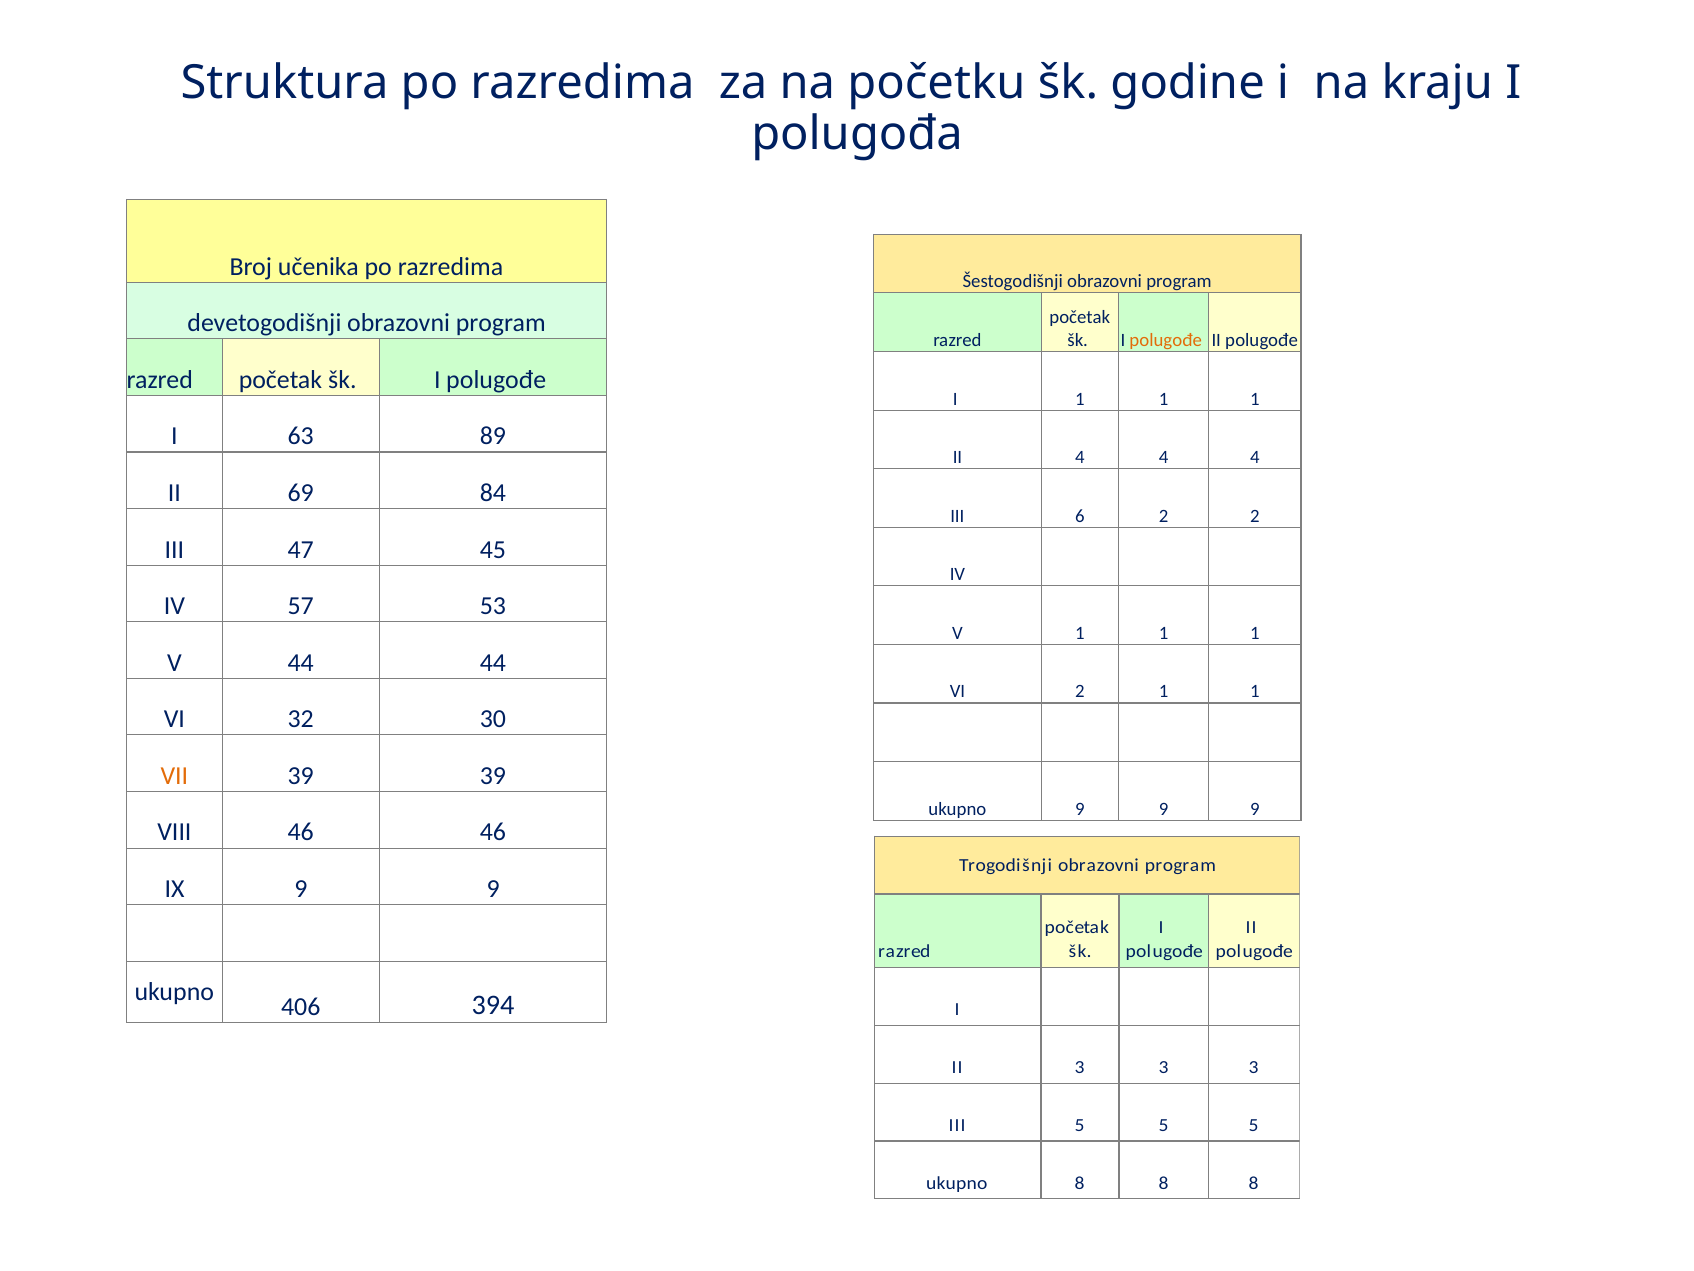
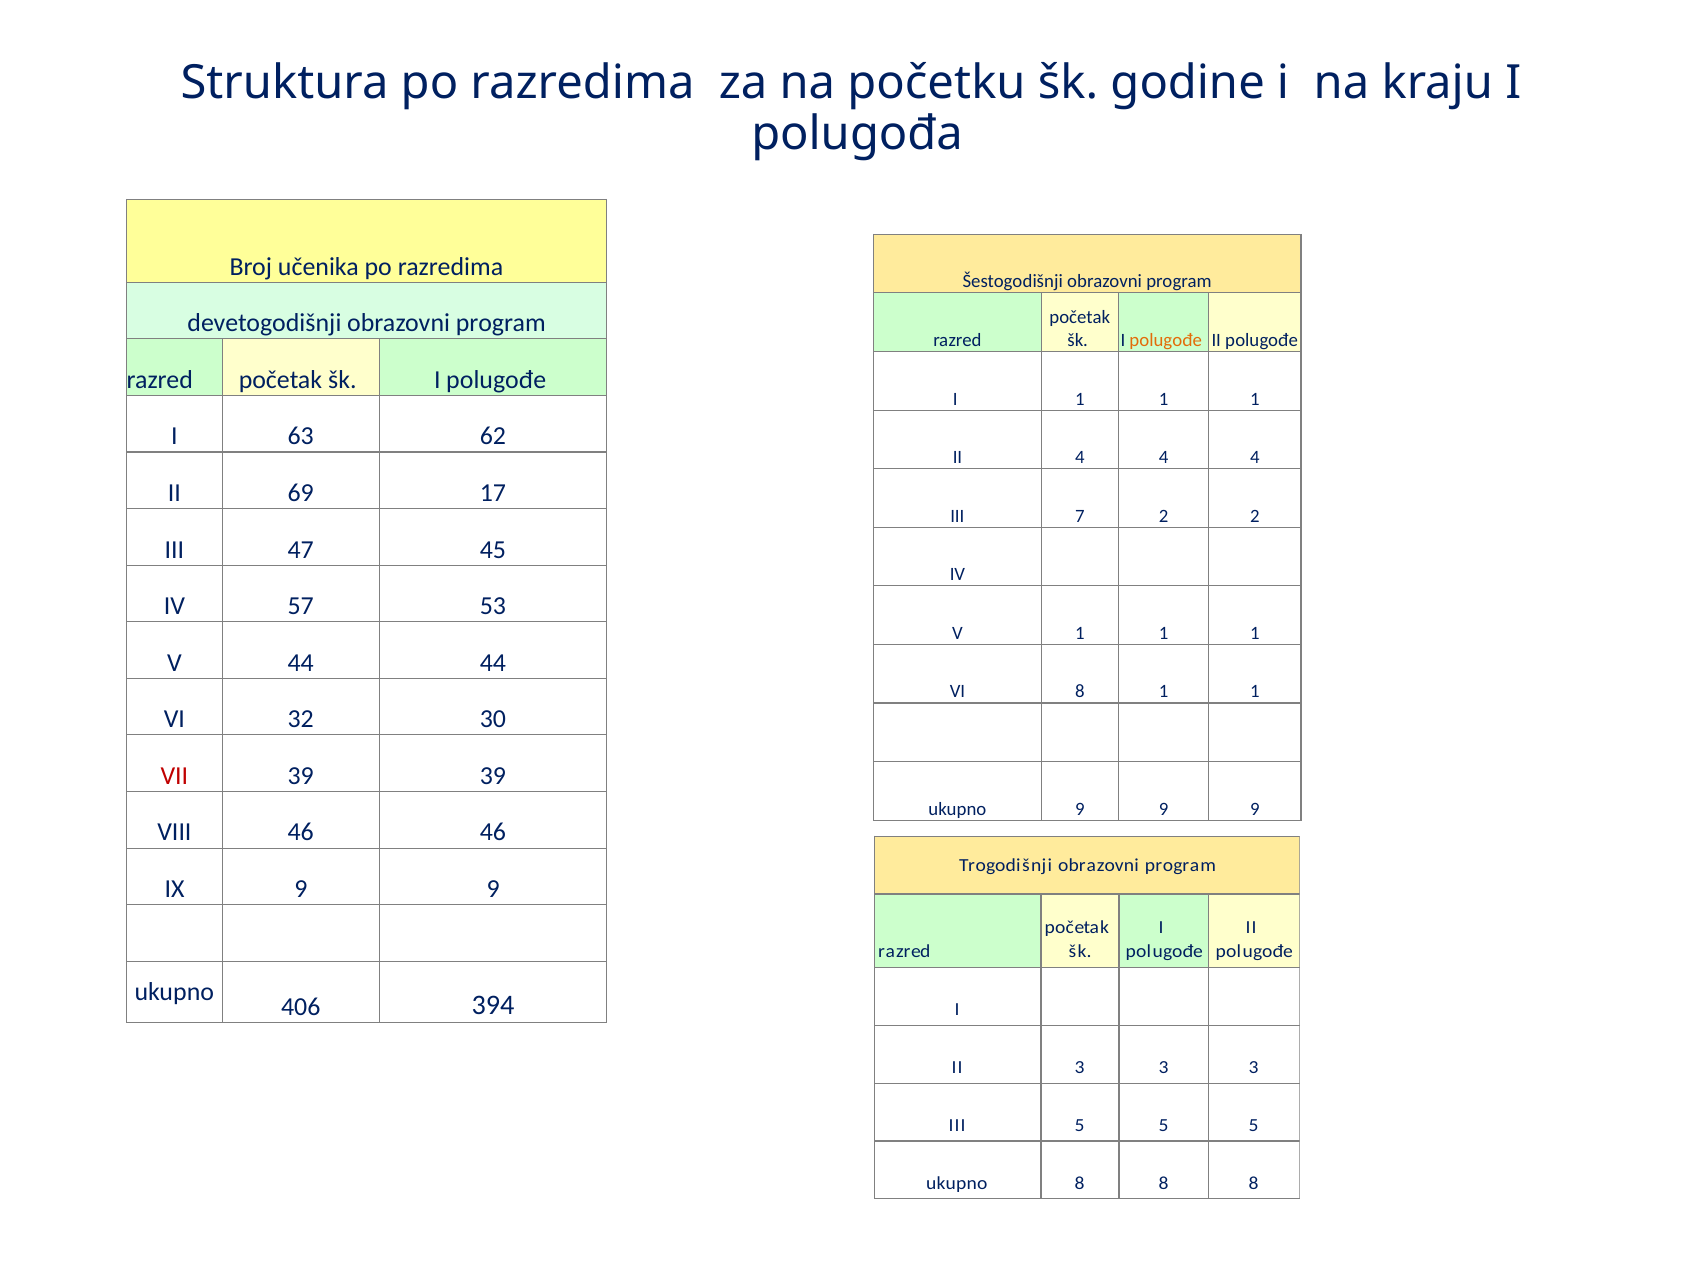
89: 89 -> 62
84: 84 -> 17
6: 6 -> 7
VI 2: 2 -> 8
VII colour: orange -> red
